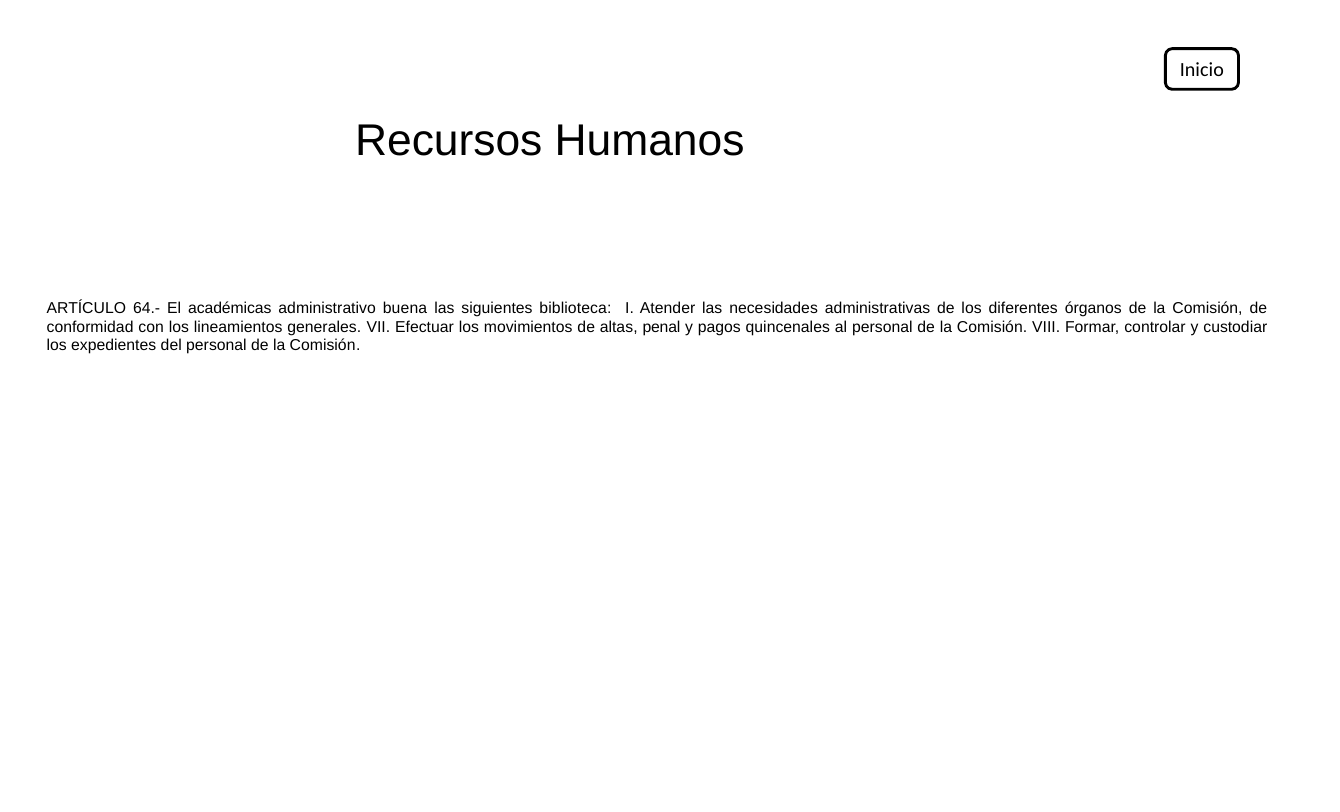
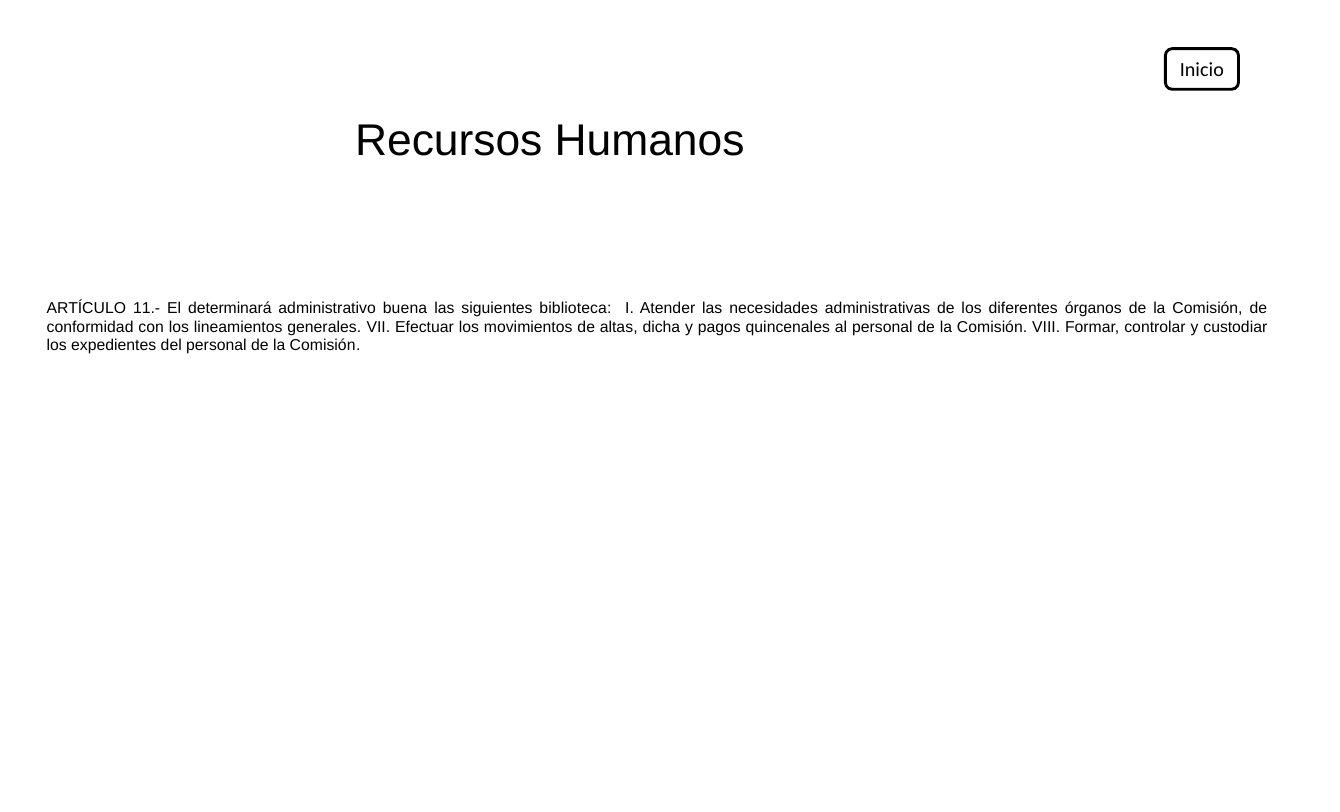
64.-: 64.- -> 11.-
académicas: académicas -> determinará
penal: penal -> dicha
